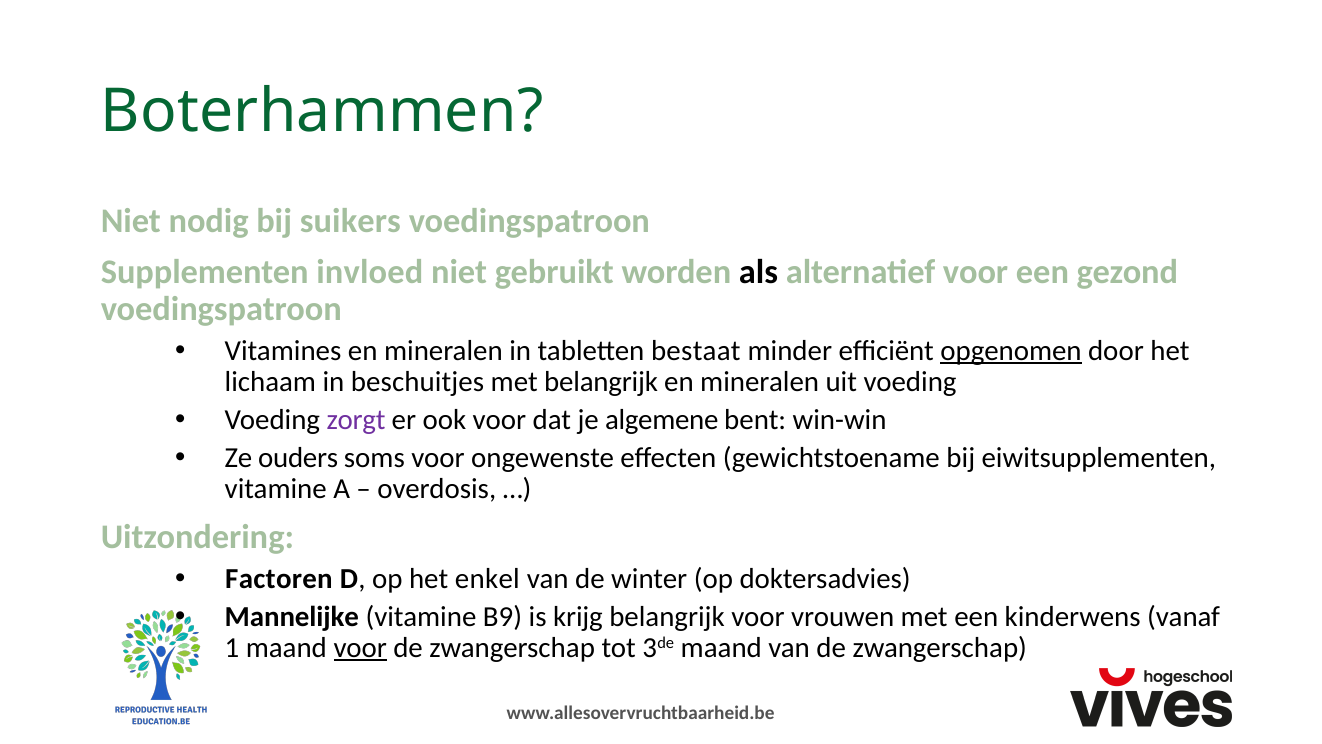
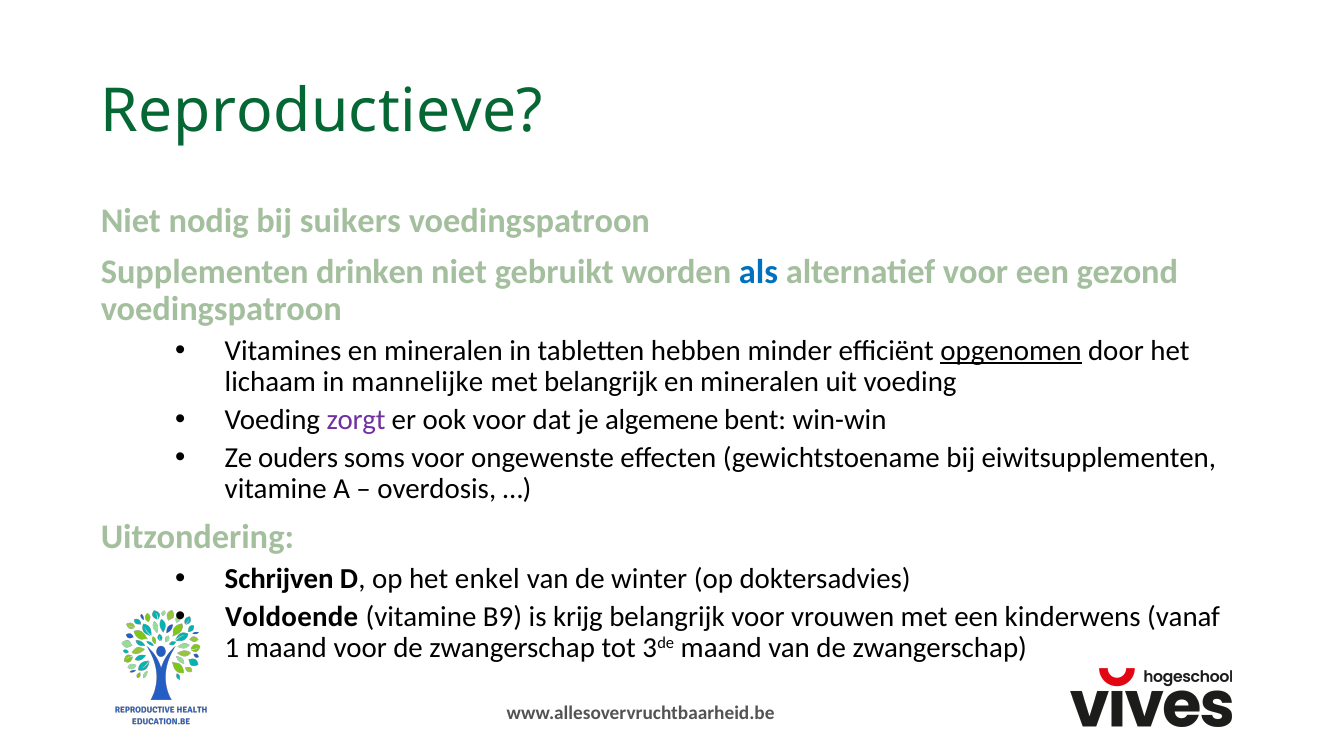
Boterhammen: Boterhammen -> Reproductieve
invloed: invloed -> drinken
als colour: black -> blue
bestaat: bestaat -> hebben
beschuitjes: beschuitjes -> mannelijke
Factoren: Factoren -> Schrijven
Mannelijke: Mannelijke -> Voldoende
voor at (360, 647) underline: present -> none
